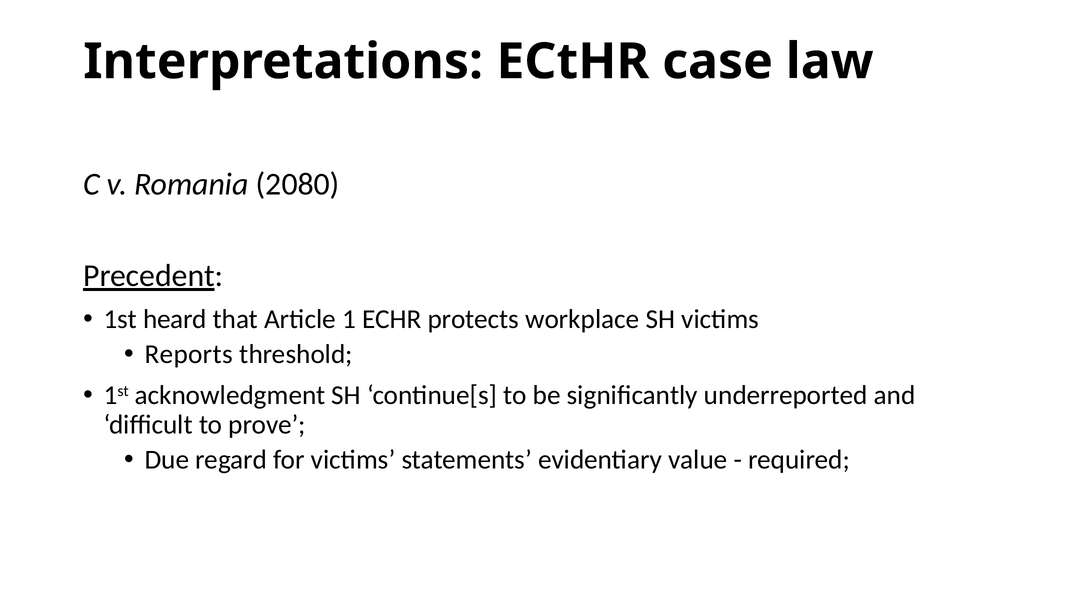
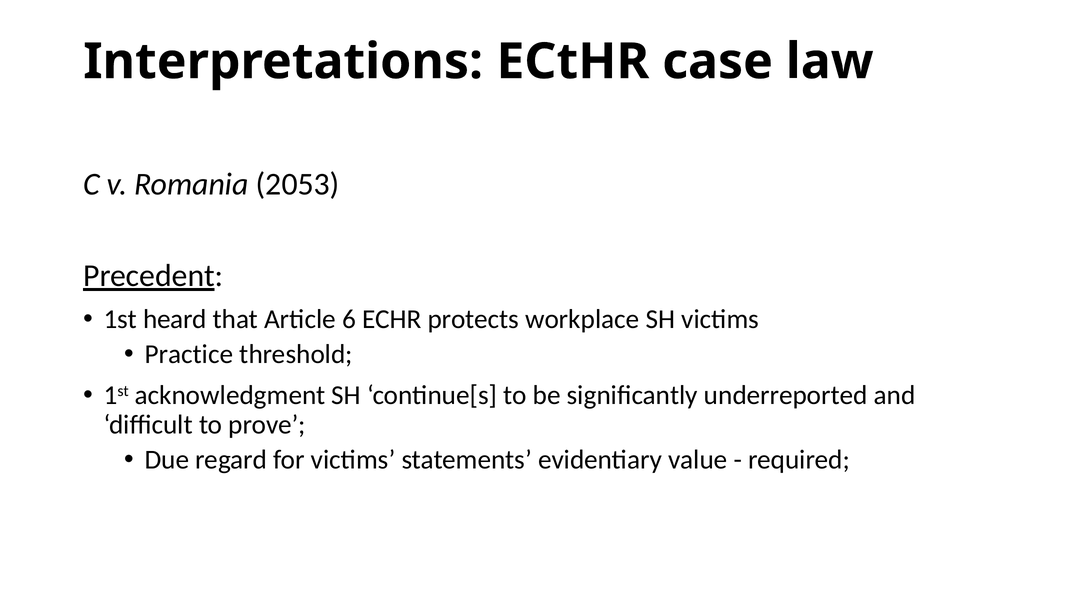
2080: 2080 -> 2053
1: 1 -> 6
Reports: Reports -> Practice
